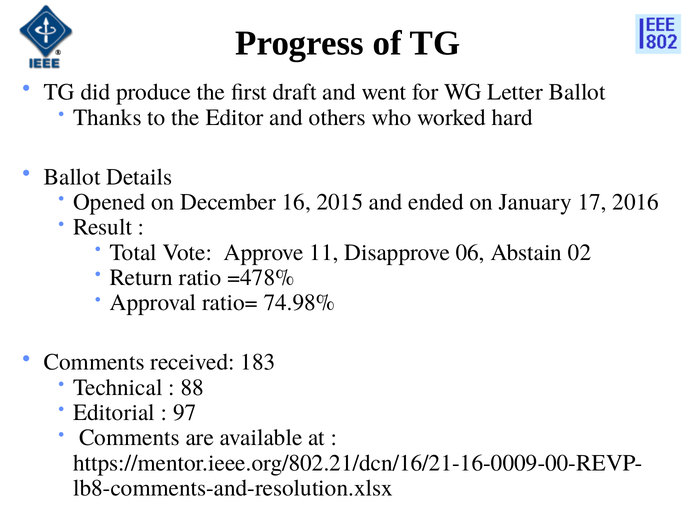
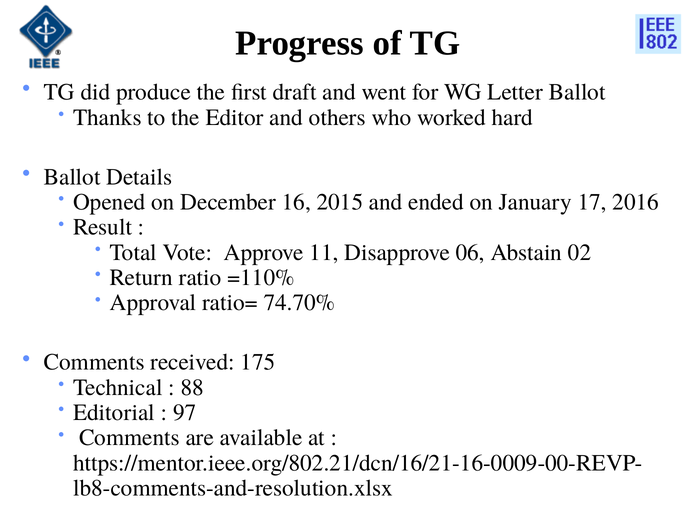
=478%: =478% -> =110%
74.98%: 74.98% -> 74.70%
183: 183 -> 175
